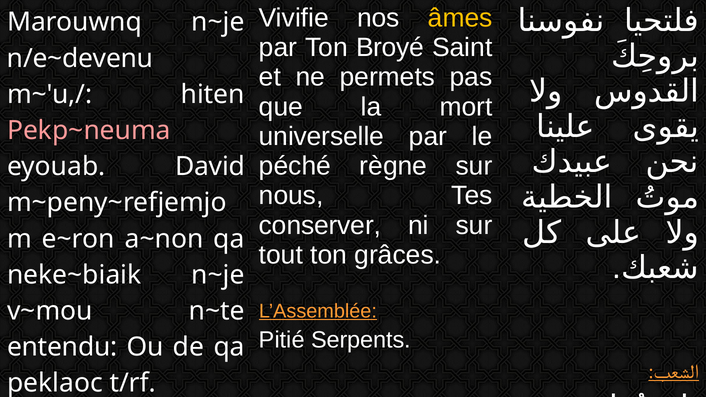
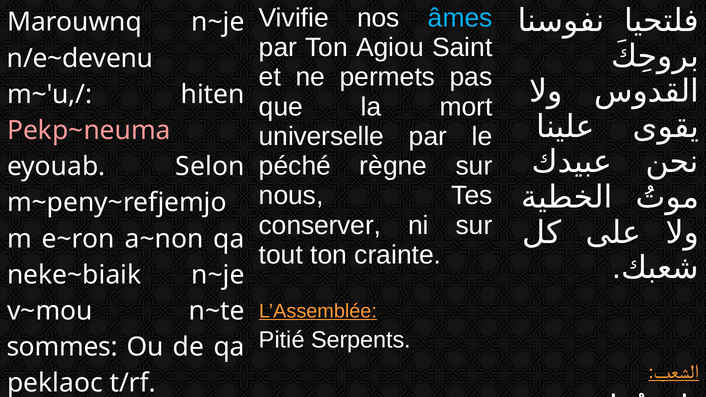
âmes colour: yellow -> light blue
Broyé: Broyé -> Agiou
David: David -> Selon
grâces: grâces -> crainte
entendu: entendu -> sommes
